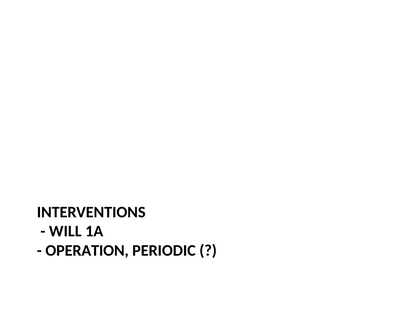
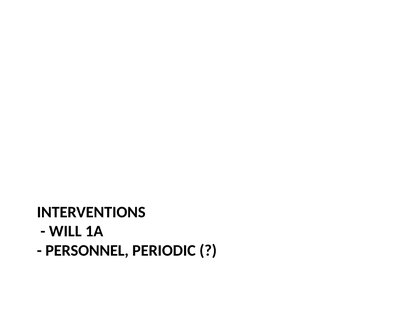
OPERATION: OPERATION -> PERSONNEL
